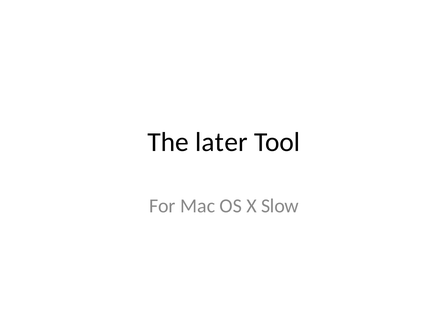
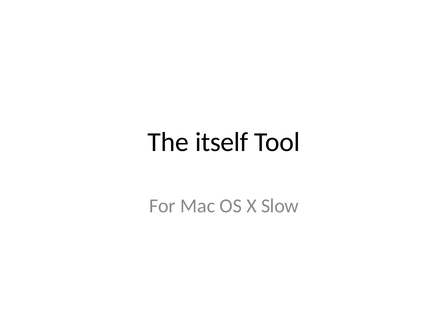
later: later -> itself
